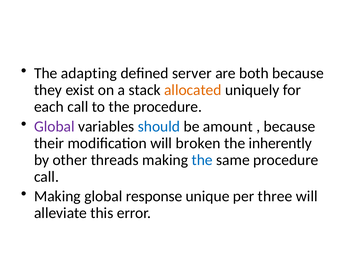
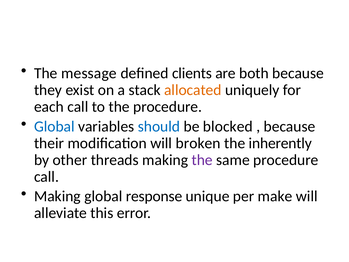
adapting: adapting -> message
server: server -> clients
Global at (54, 126) colour: purple -> blue
amount: amount -> blocked
the at (202, 160) colour: blue -> purple
three: three -> make
